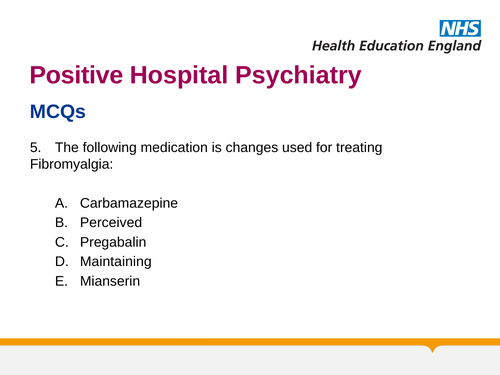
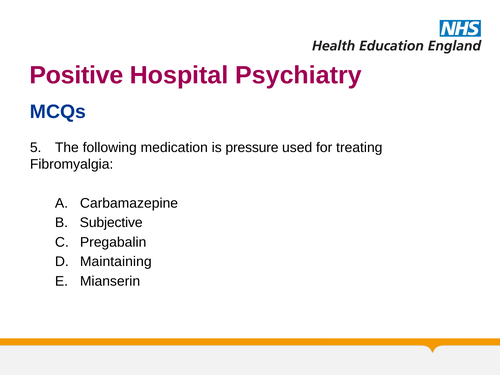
changes: changes -> pressure
Perceived: Perceived -> Subjective
